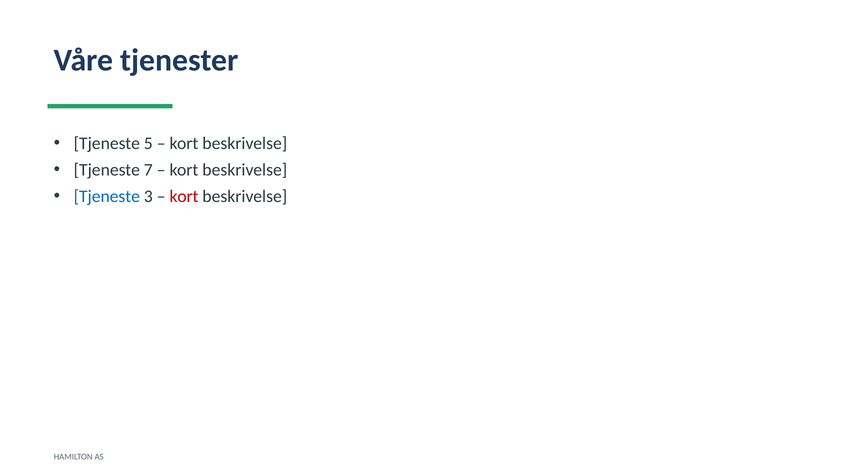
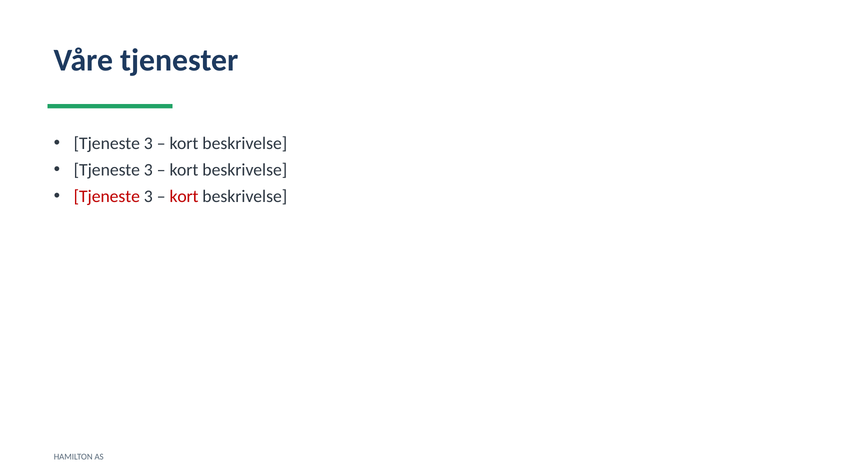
5 at (148, 143): 5 -> 3
7 at (148, 170): 7 -> 3
Tjeneste at (107, 196) colour: blue -> red
